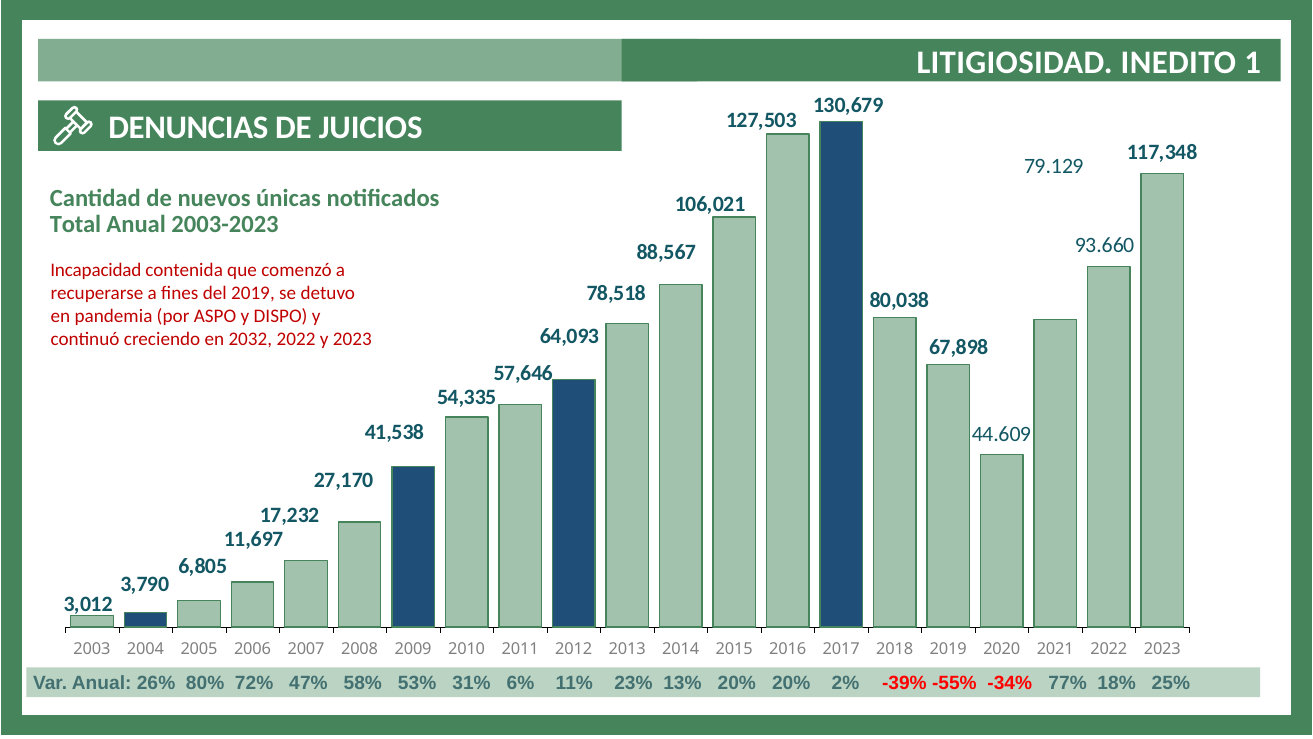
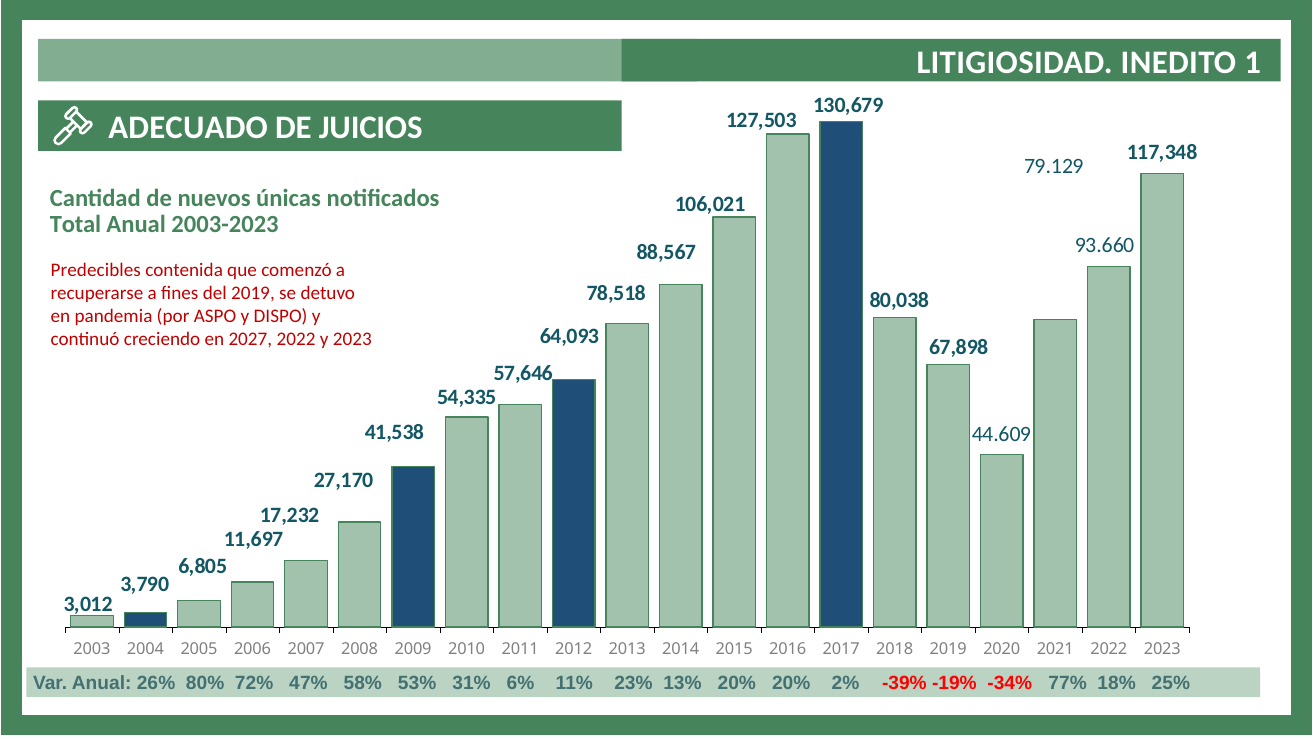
DENUNCIAS: DENUNCIAS -> ADECUADO
Incapacidad: Incapacidad -> Predecibles
2032: 2032 -> 2027
-55%: -55% -> -19%
